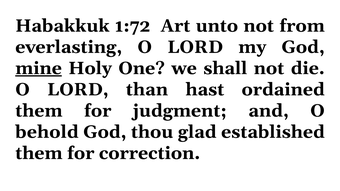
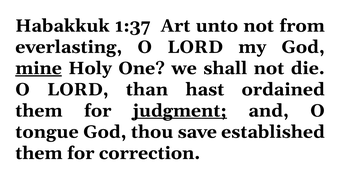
1:72: 1:72 -> 1:37
judgment underline: none -> present
behold: behold -> tongue
glad: glad -> save
